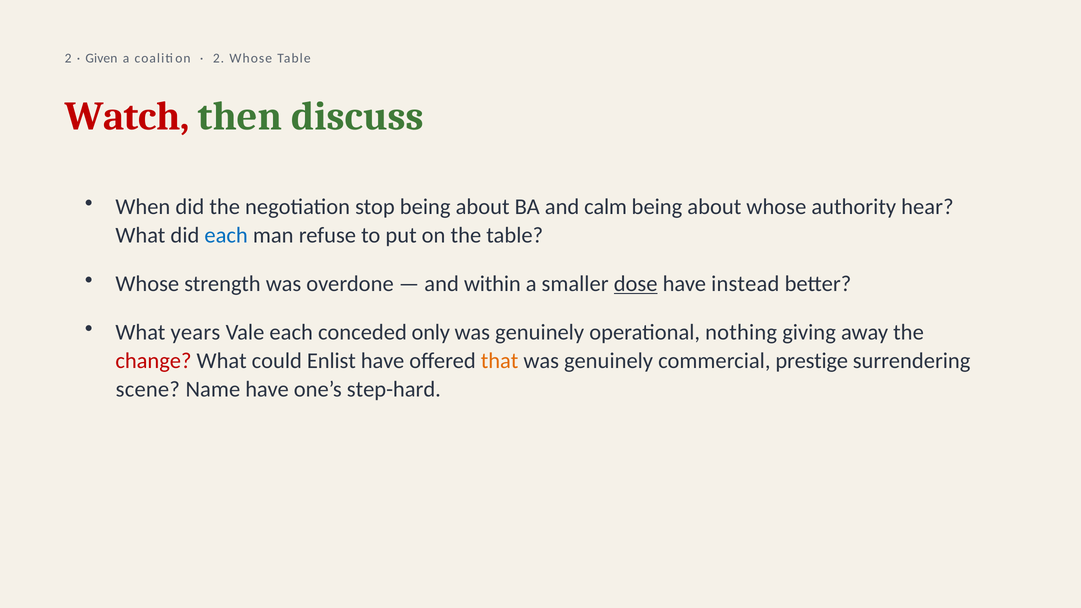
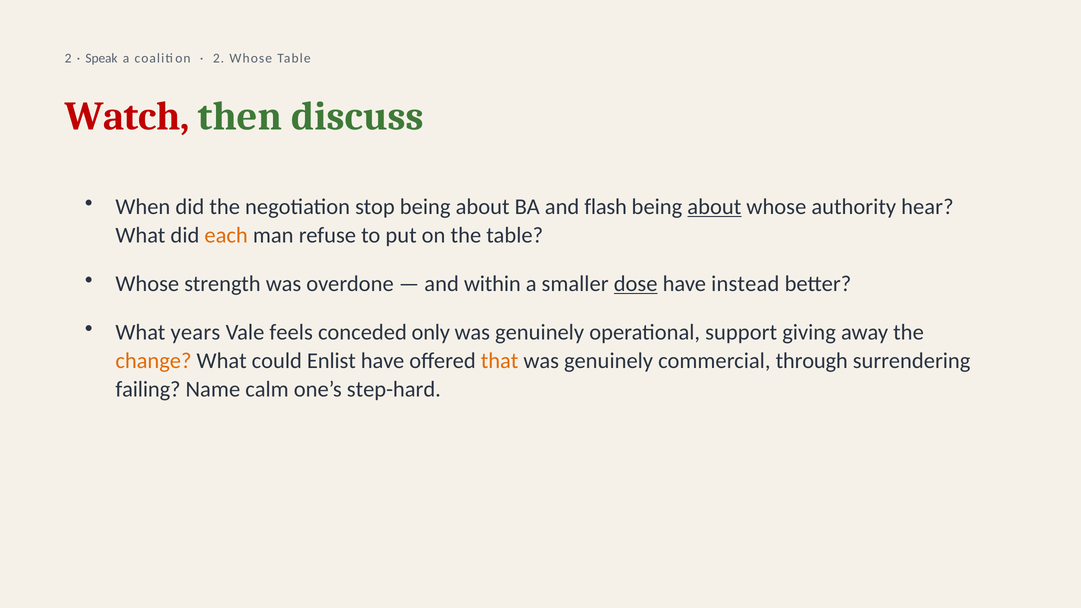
Given: Given -> Speak
calm: calm -> flash
about at (714, 207) underline: none -> present
each at (226, 235) colour: blue -> orange
Vale each: each -> feels
nothing: nothing -> support
change colour: red -> orange
prestige: prestige -> through
scene: scene -> failing
Name have: have -> calm
